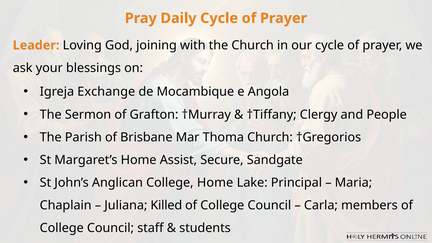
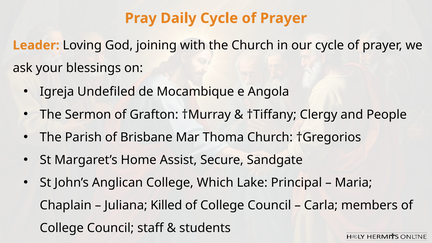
Exchange: Exchange -> Undefiled
College Home: Home -> Which
